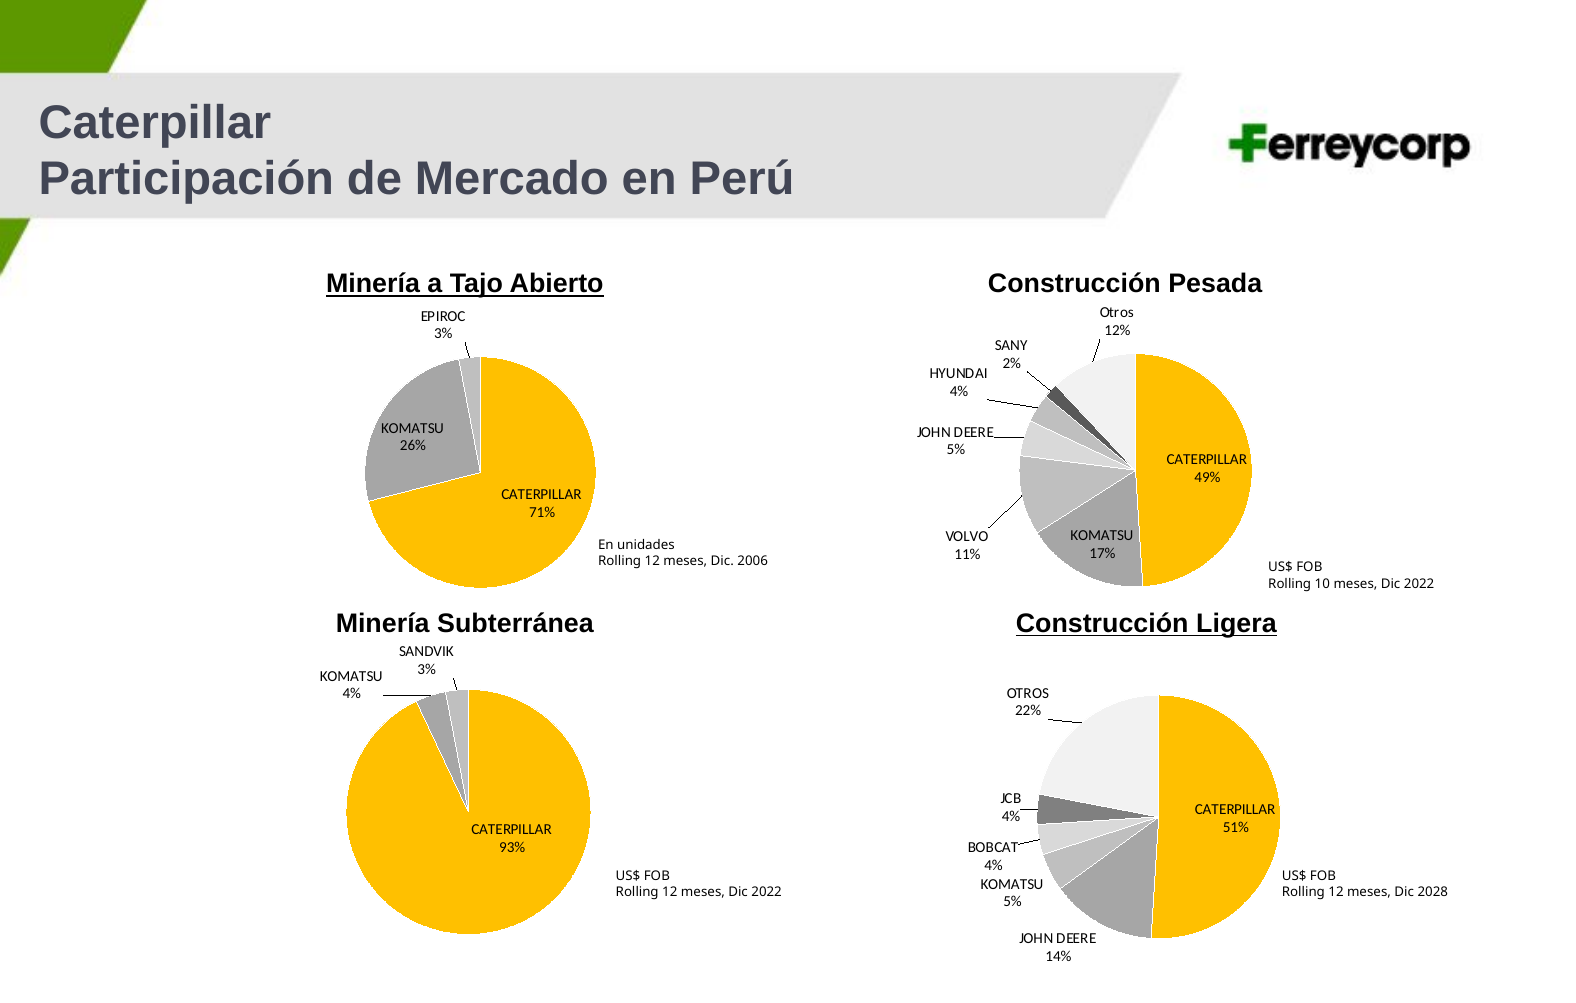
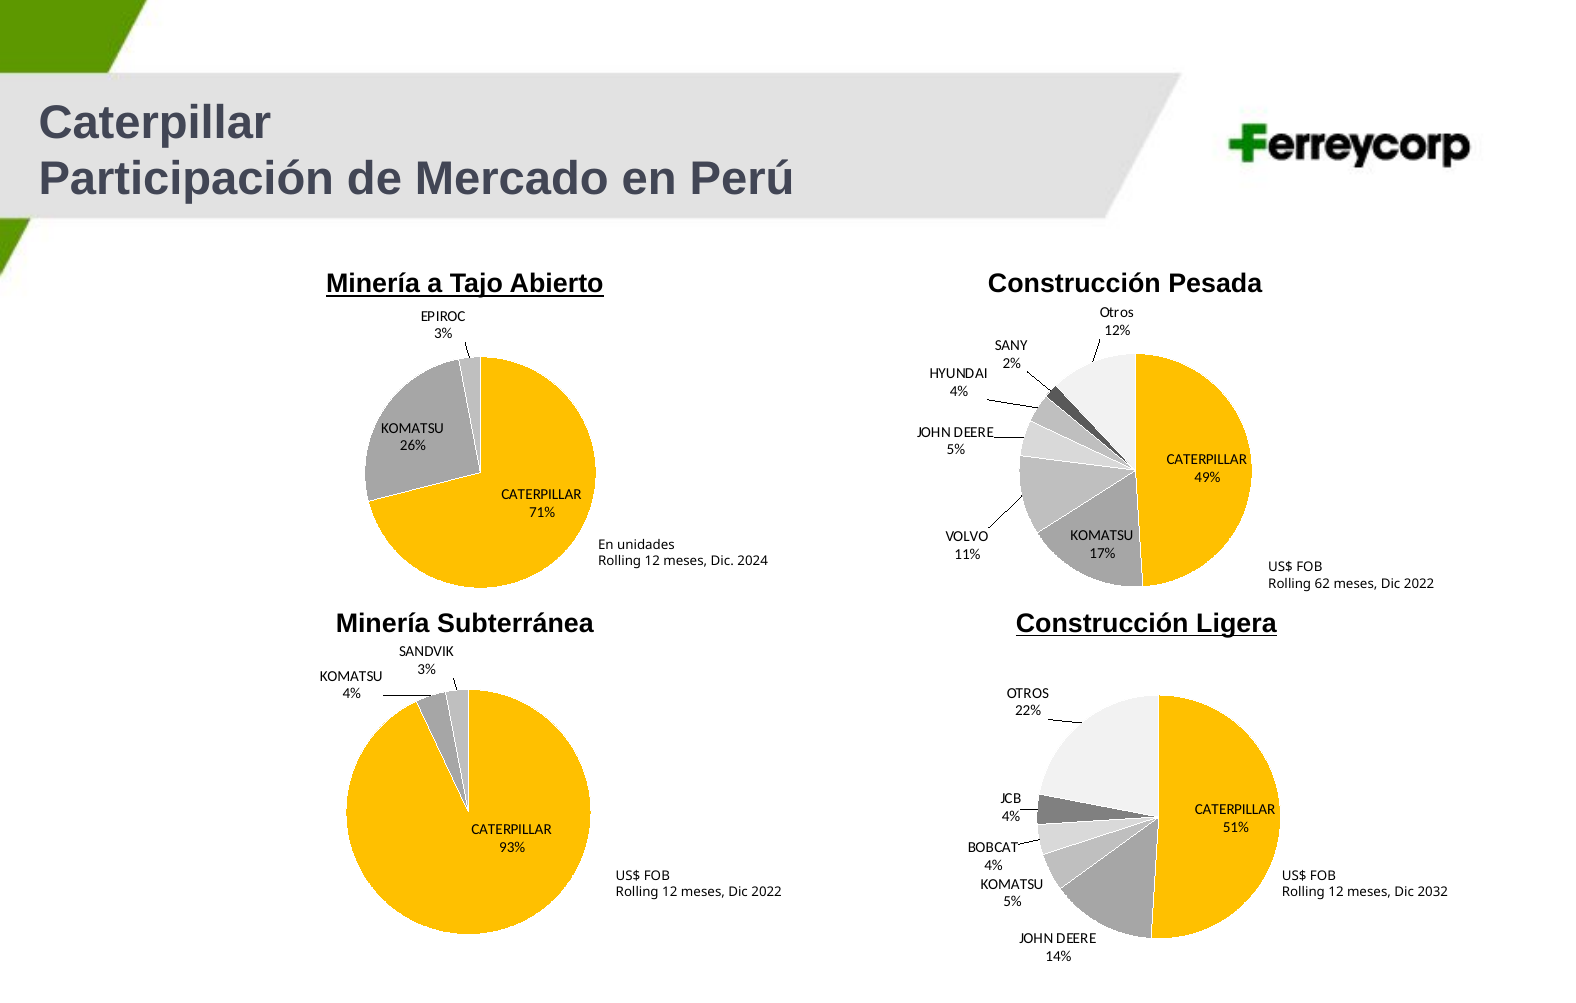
2006: 2006 -> 2024
10: 10 -> 62
2028: 2028 -> 2032
